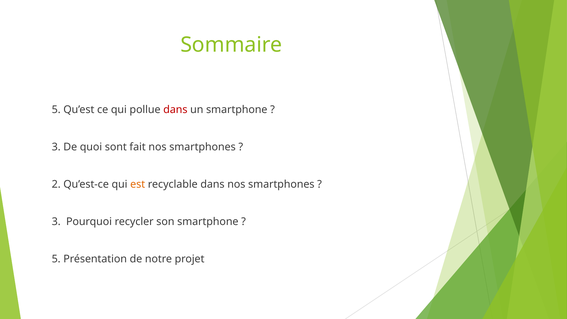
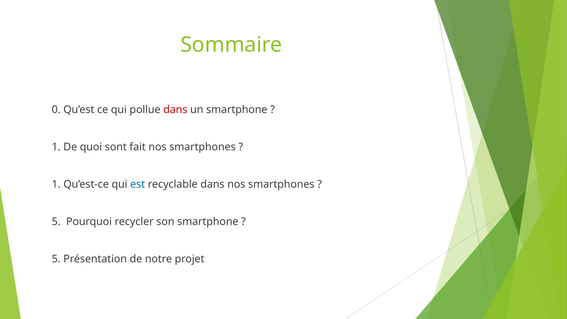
5 at (56, 110): 5 -> 0
3 at (56, 147): 3 -> 1
2 at (56, 184): 2 -> 1
est colour: orange -> blue
3 at (56, 222): 3 -> 5
